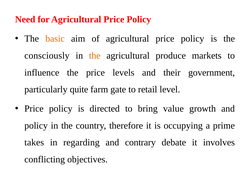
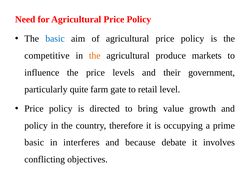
basic at (55, 39) colour: orange -> blue
consciously: consciously -> competitive
takes at (34, 142): takes -> basic
regarding: regarding -> interferes
contrary: contrary -> because
